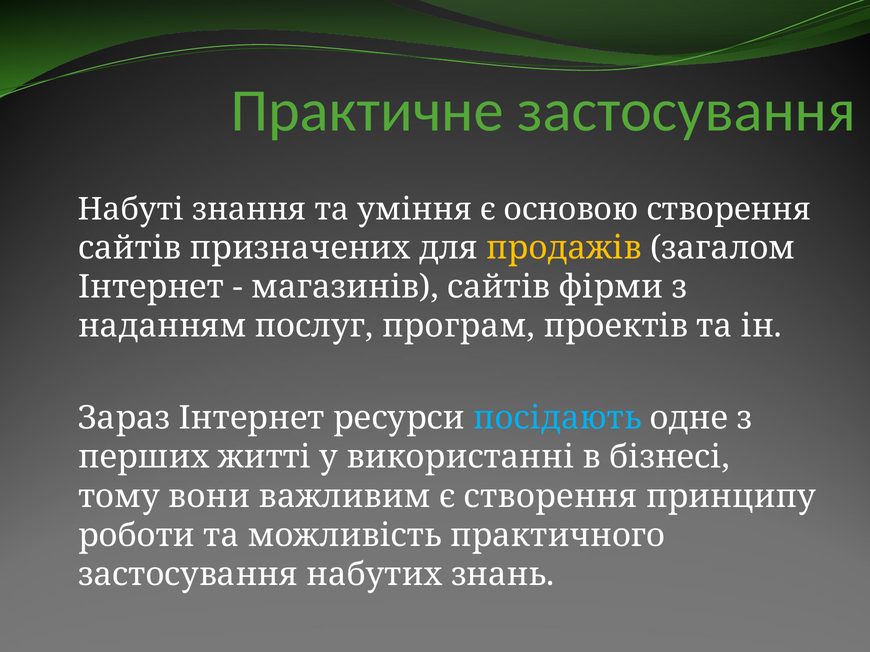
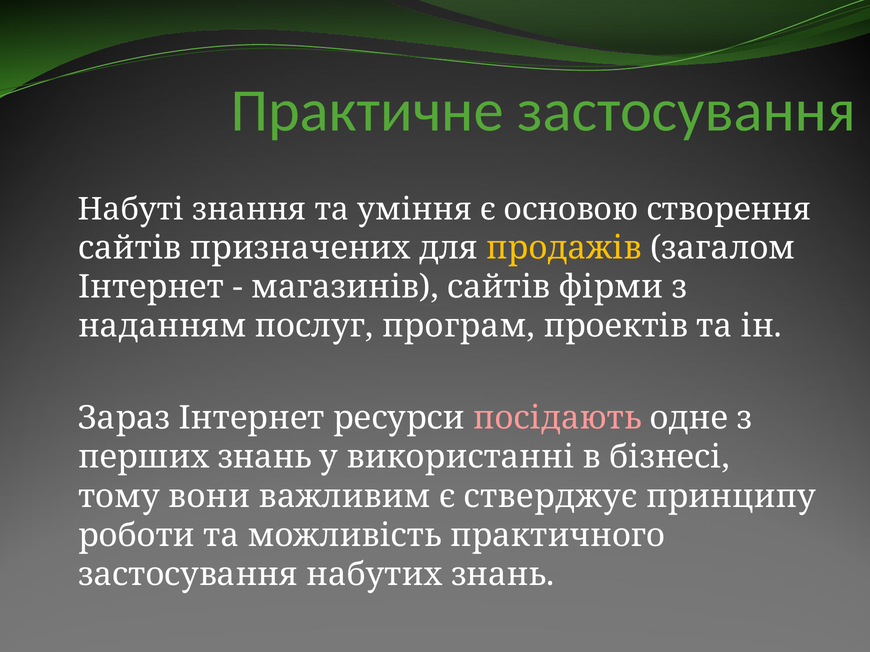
посідають colour: light blue -> pink
перших житті: житті -> знань
є створення: створення -> стверджує
